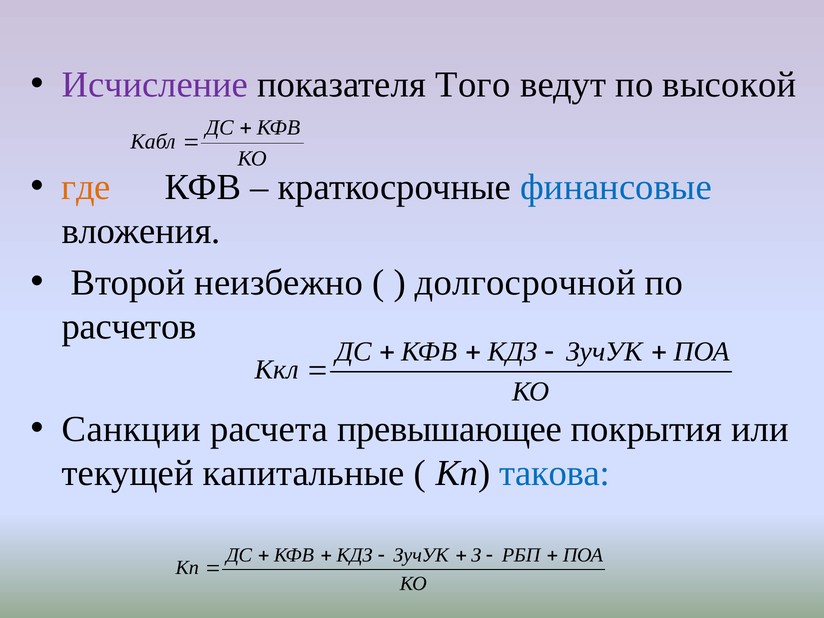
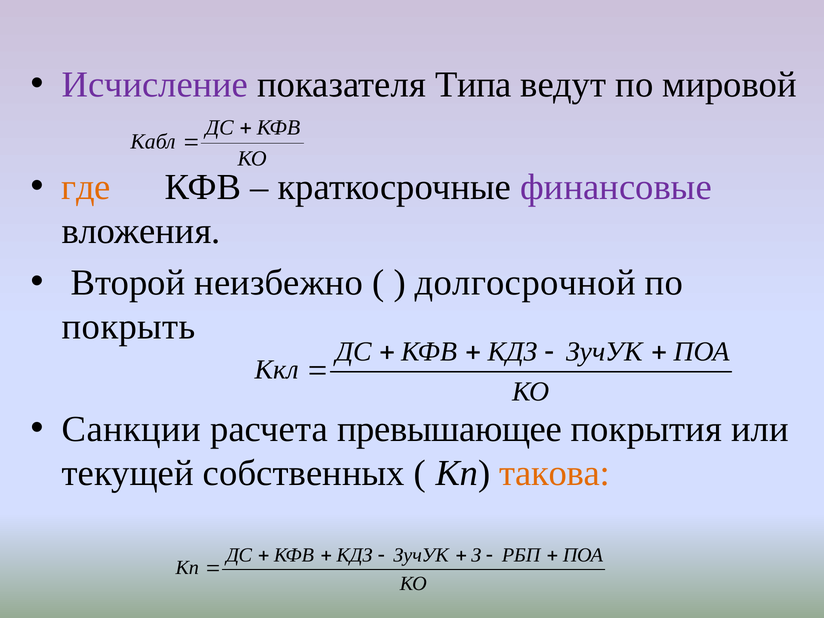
Того: Того -> Типа
высокой: высокой -> мировой
финансовые colour: blue -> purple
расчетов: расчетов -> покрыть
капитальные: капитальные -> собственных
такова colour: blue -> orange
